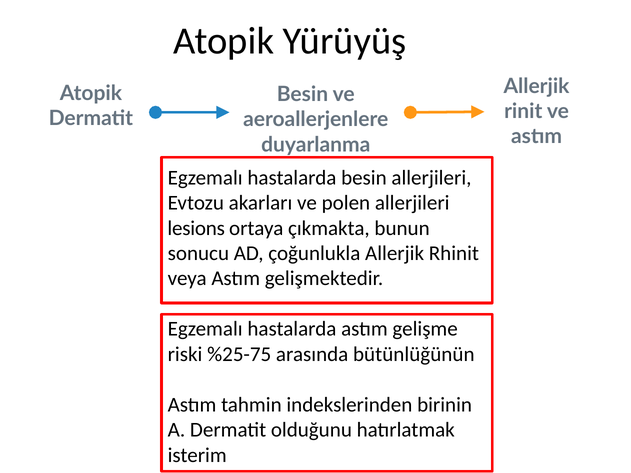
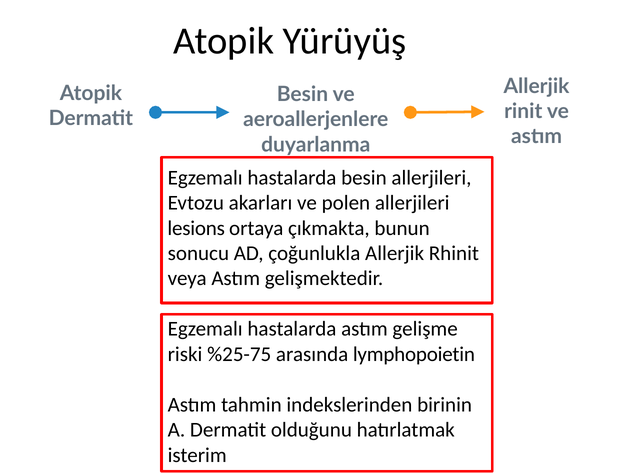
bütünlüğünün: bütünlüğünün -> lymphopoietin
